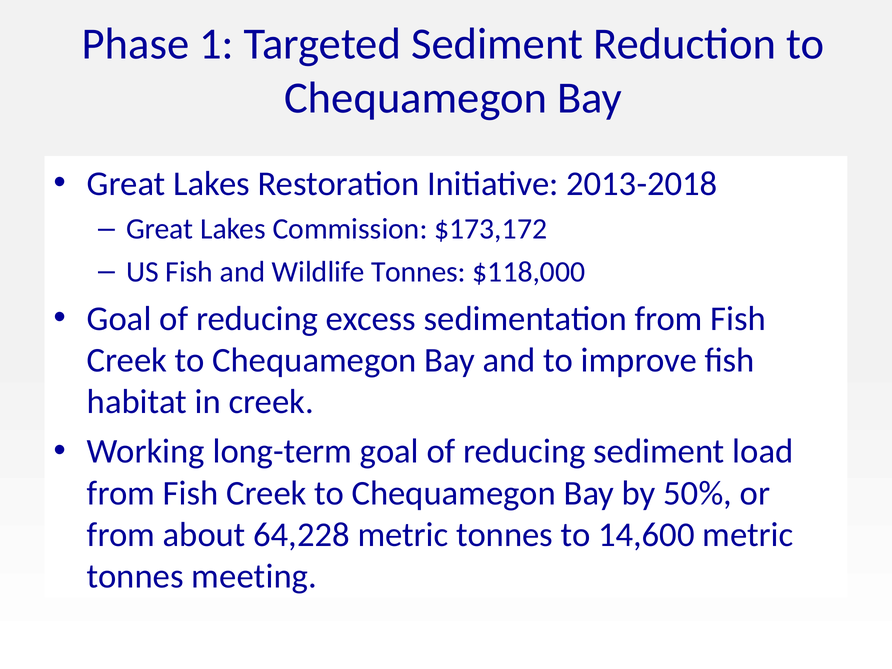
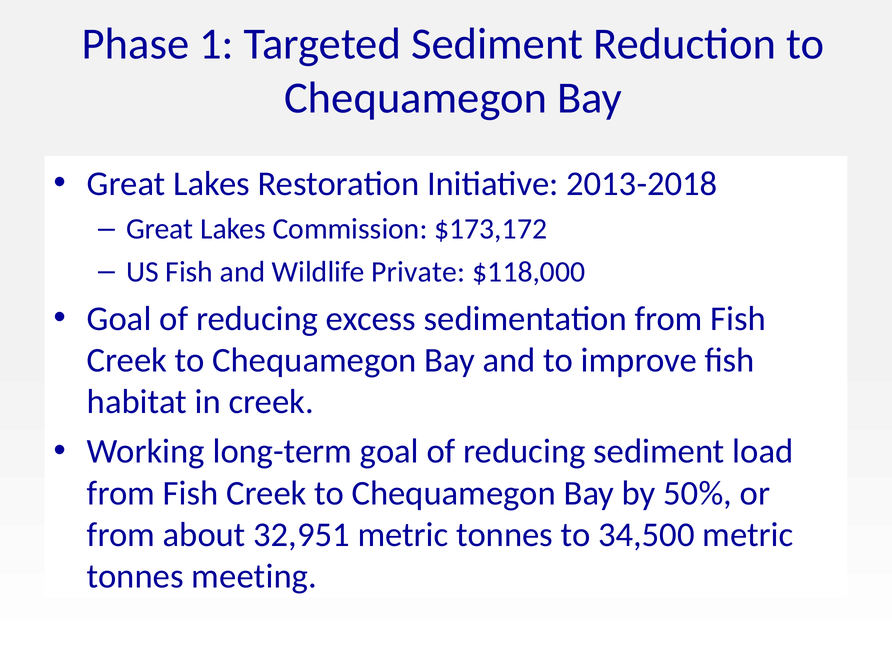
Wildlife Tonnes: Tonnes -> Private
64,228: 64,228 -> 32,951
14,600: 14,600 -> 34,500
